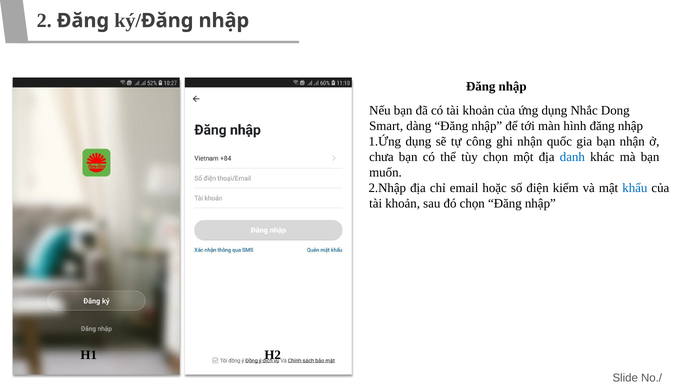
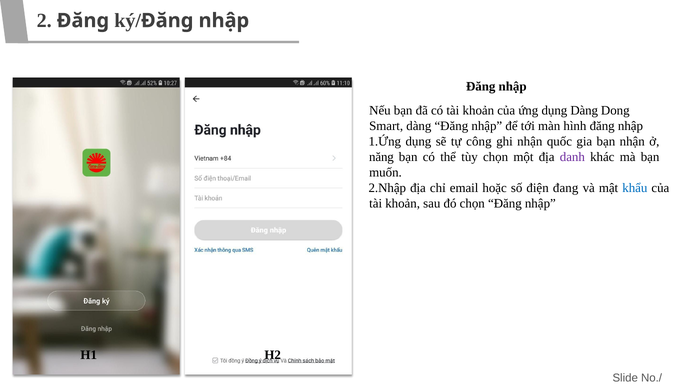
dụng Nhắc: Nhắc -> Dàng
chưa: chưa -> năng
danh colour: blue -> purple
kiểm: kiểm -> đang
